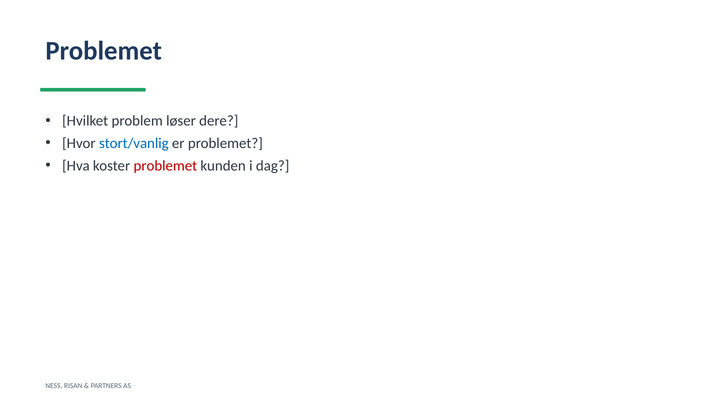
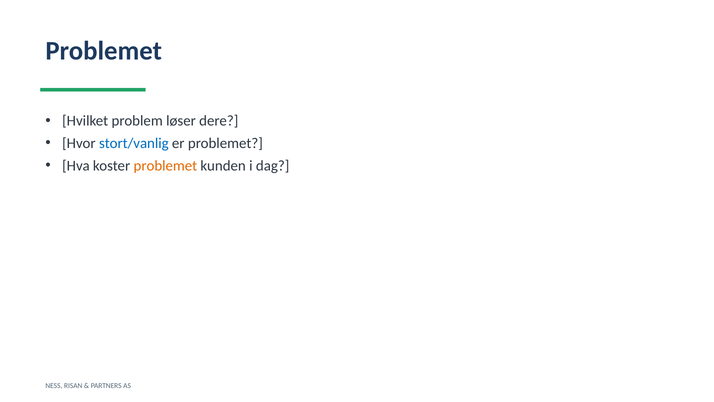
problemet at (165, 166) colour: red -> orange
